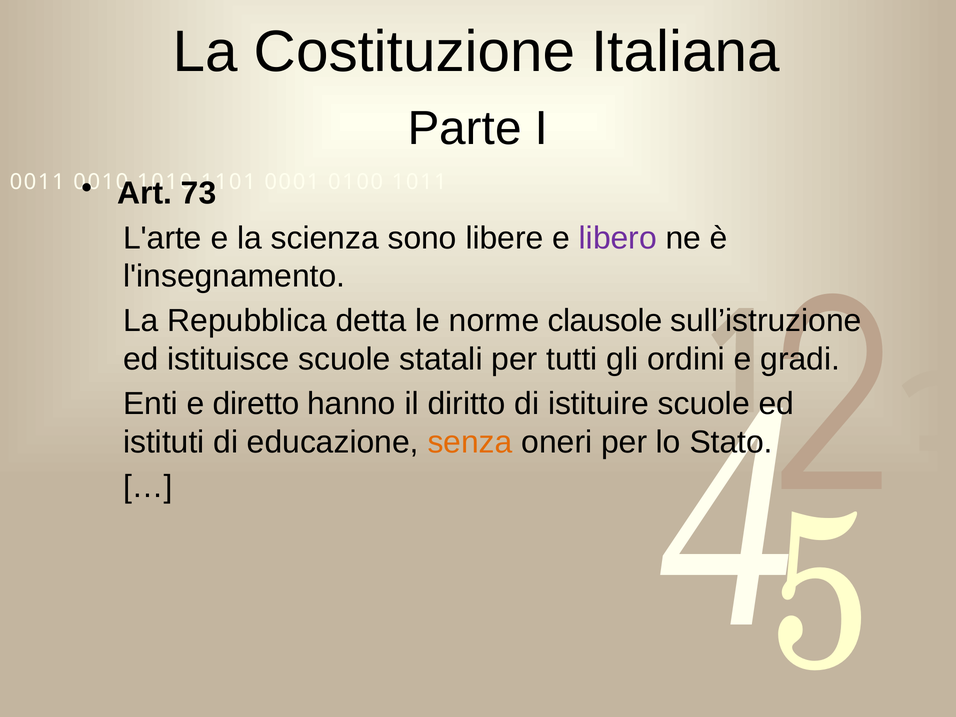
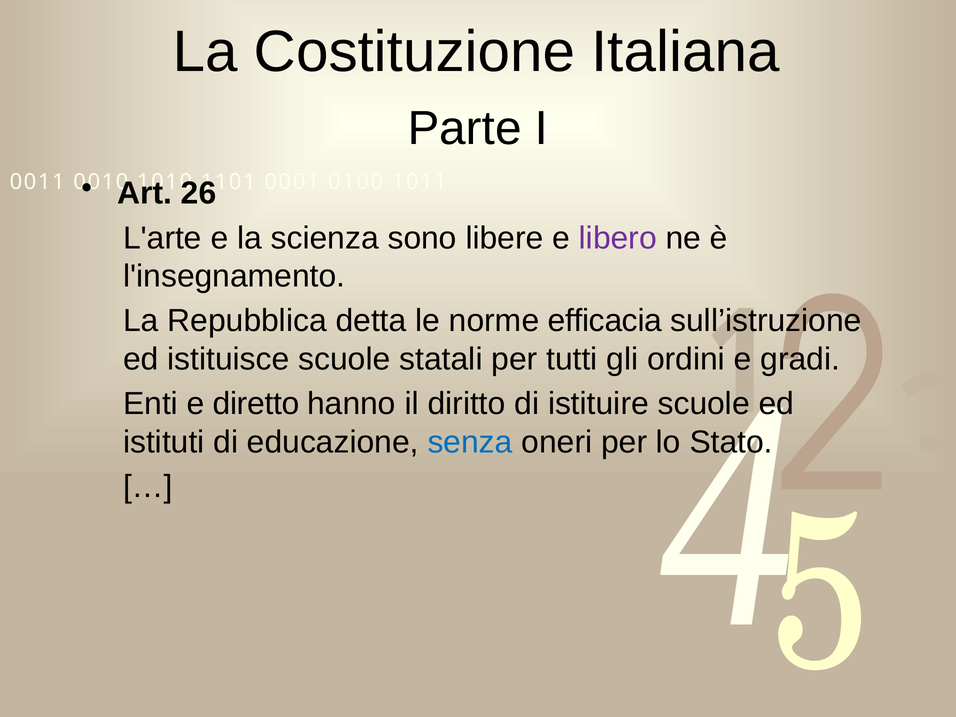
73: 73 -> 26
clausole: clausole -> efficacia
senza colour: orange -> blue
